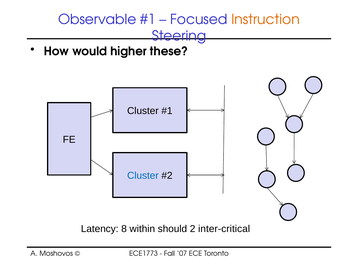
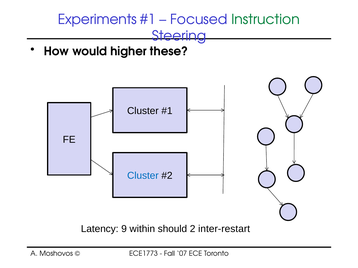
Observable: Observable -> Experiments
Instruction colour: orange -> green
8: 8 -> 9
inter-critical: inter-critical -> inter-restart
